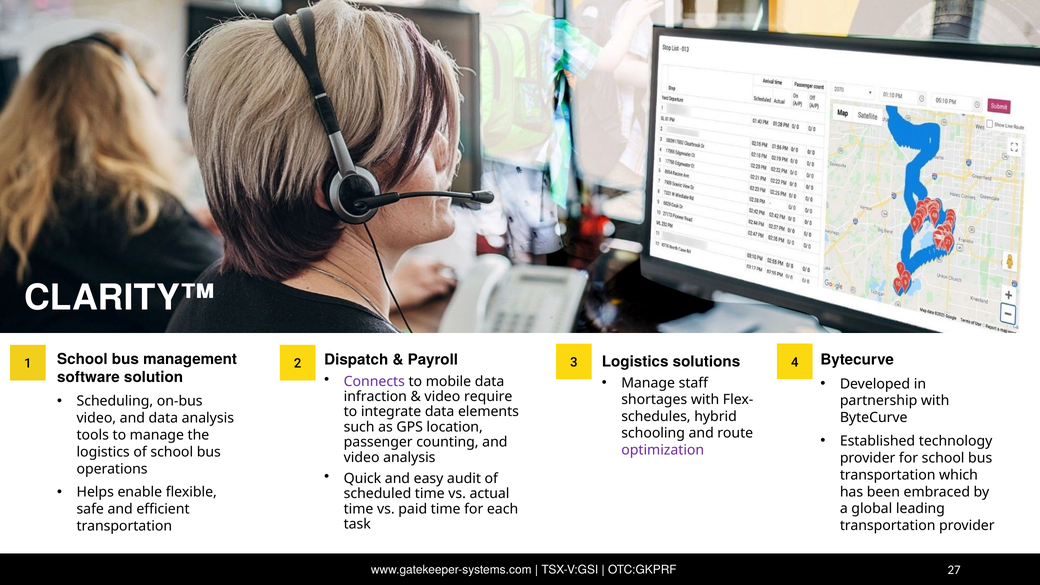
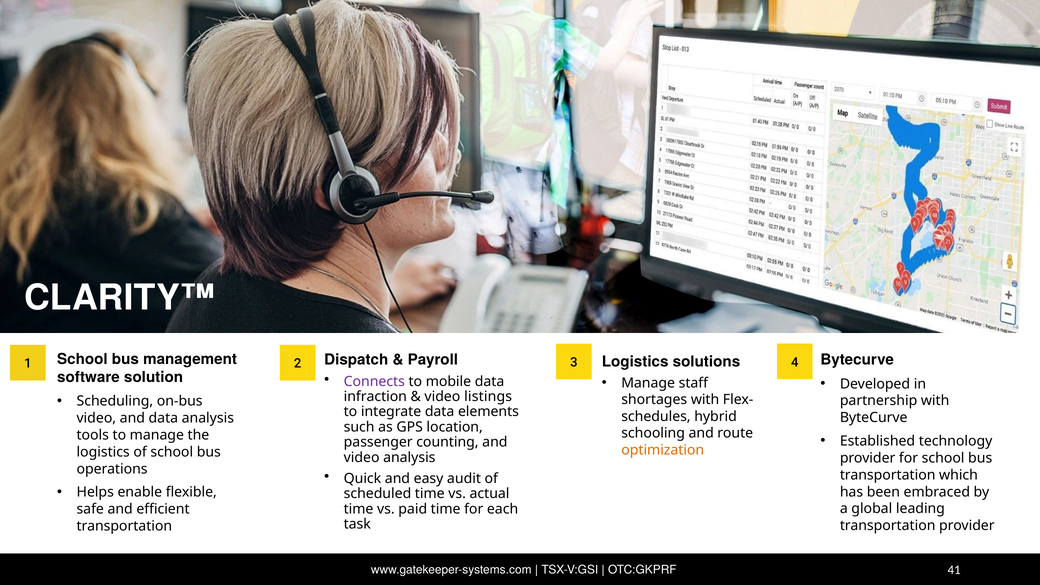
require: require -> listings
optimization colour: purple -> orange
27: 27 -> 41
